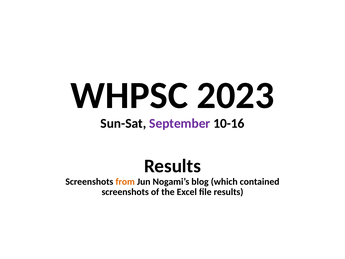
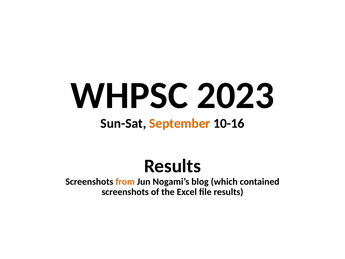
September colour: purple -> orange
